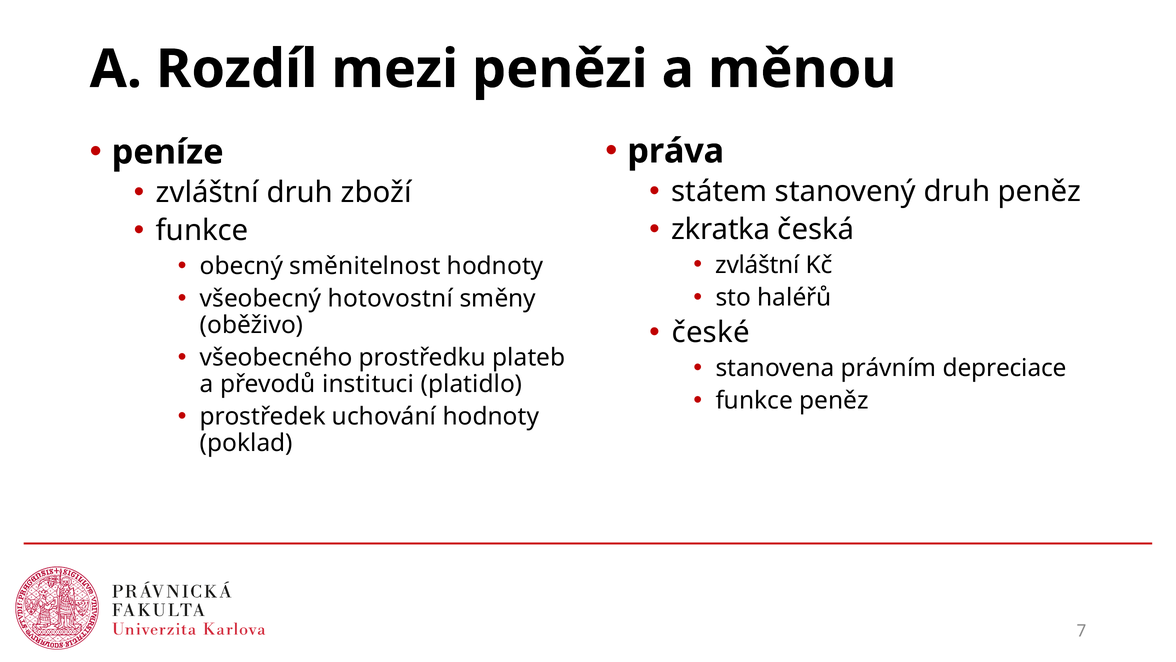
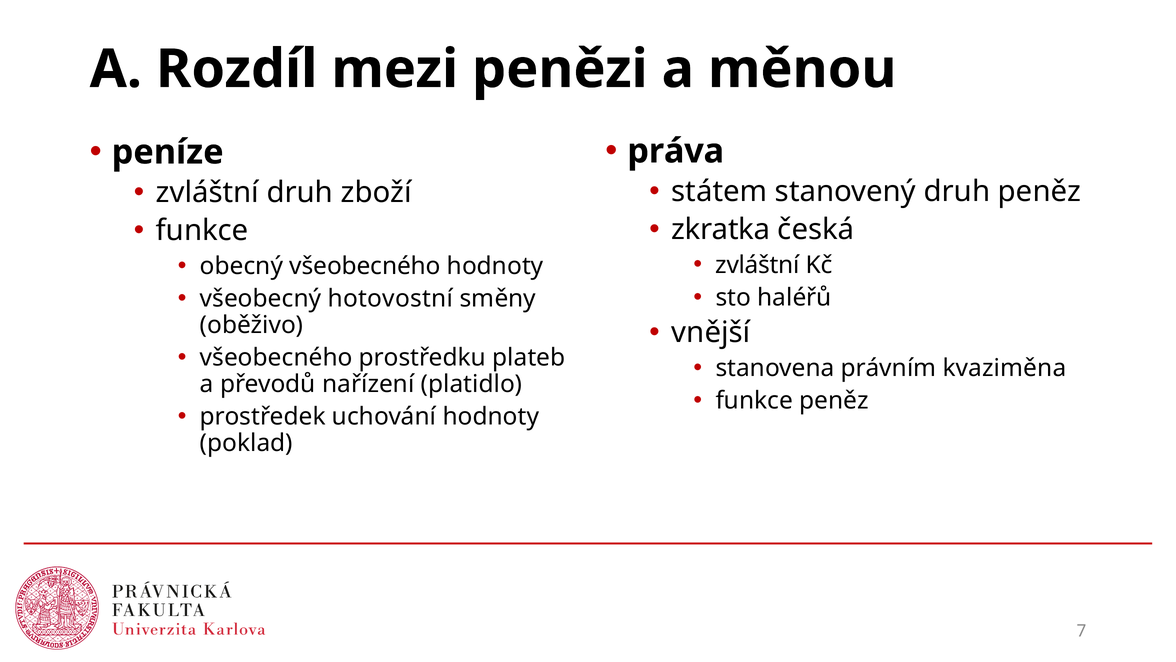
obecný směnitelnost: směnitelnost -> všeobecného
české: české -> vnější
depreciace: depreciace -> kvaziměna
instituci: instituci -> nařízení
